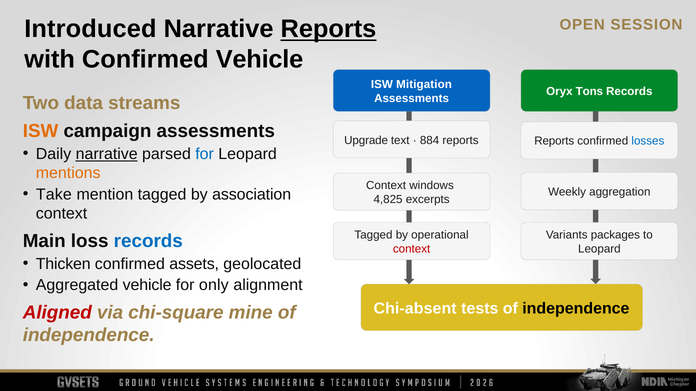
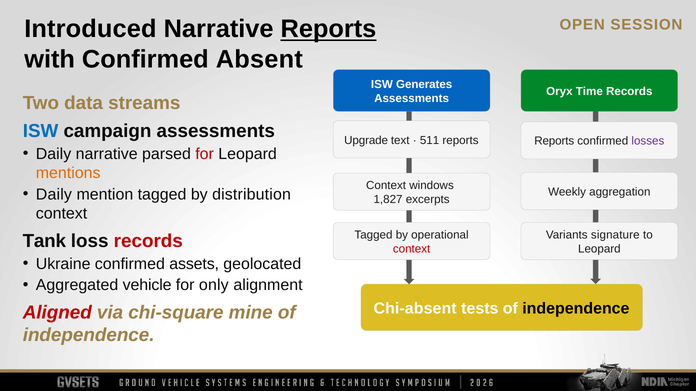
Confirmed Vehicle: Vehicle -> Absent
Mitigation: Mitigation -> Generates
Tons: Tons -> Time
ISW at (41, 131) colour: orange -> blue
884: 884 -> 511
losses colour: blue -> purple
narrative at (107, 154) underline: present -> none
for at (205, 154) colour: blue -> red
Take at (54, 195): Take -> Daily
association: association -> distribution
4,825: 4,825 -> 1,827
packages: packages -> signature
Main: Main -> Tank
records at (148, 241) colour: blue -> red
Thicken: Thicken -> Ukraine
